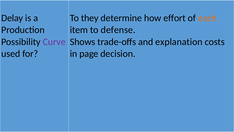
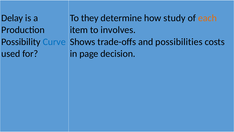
effort: effort -> study
defense: defense -> involves
Curve colour: purple -> blue
explanation: explanation -> possibilities
